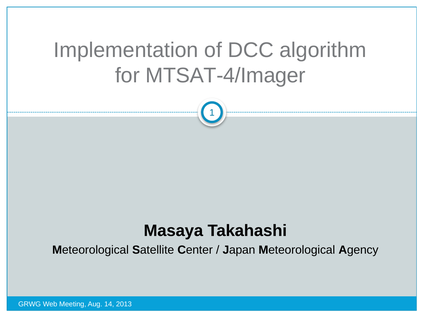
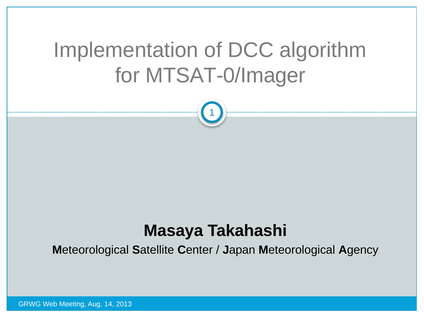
MTSAT-4/Imager: MTSAT-4/Imager -> MTSAT-0/Imager
